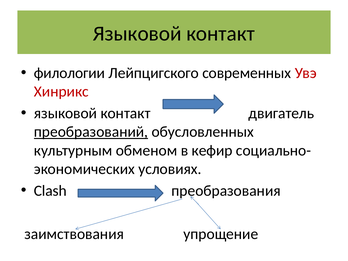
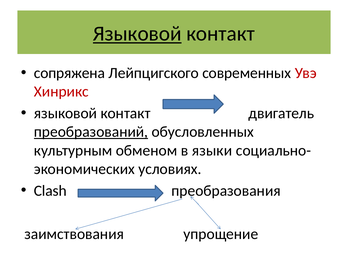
Языковой at (137, 34) underline: none -> present
филологии: филологии -> сопряжена
кефир: кефир -> языки
